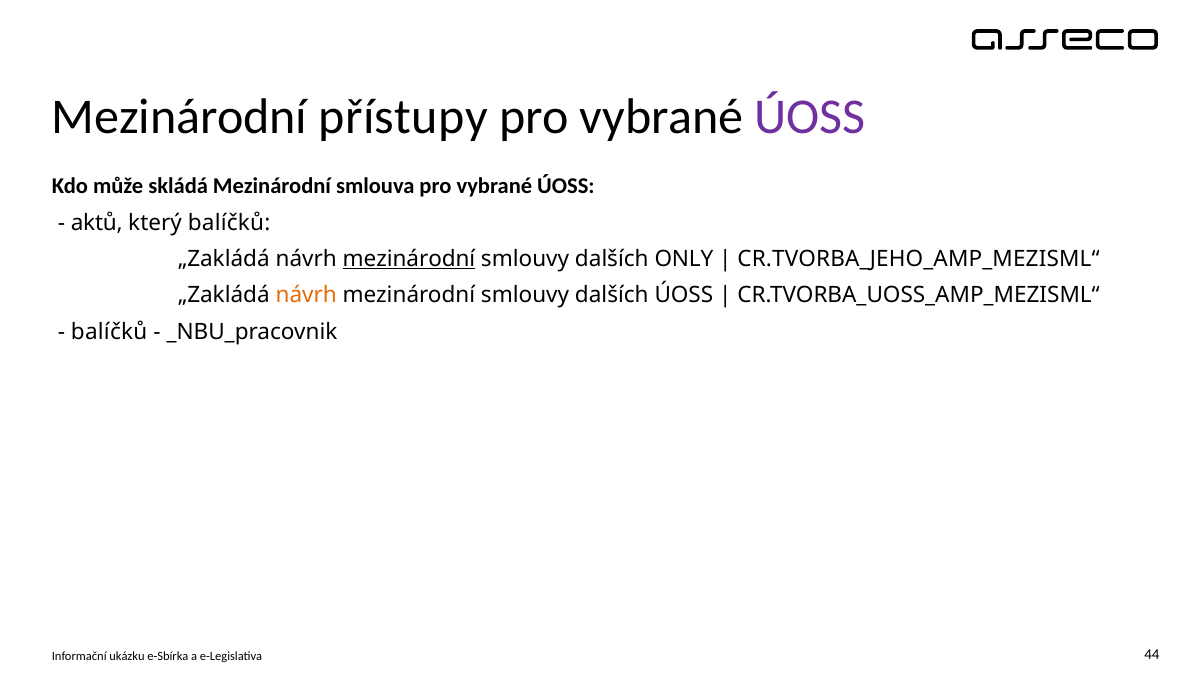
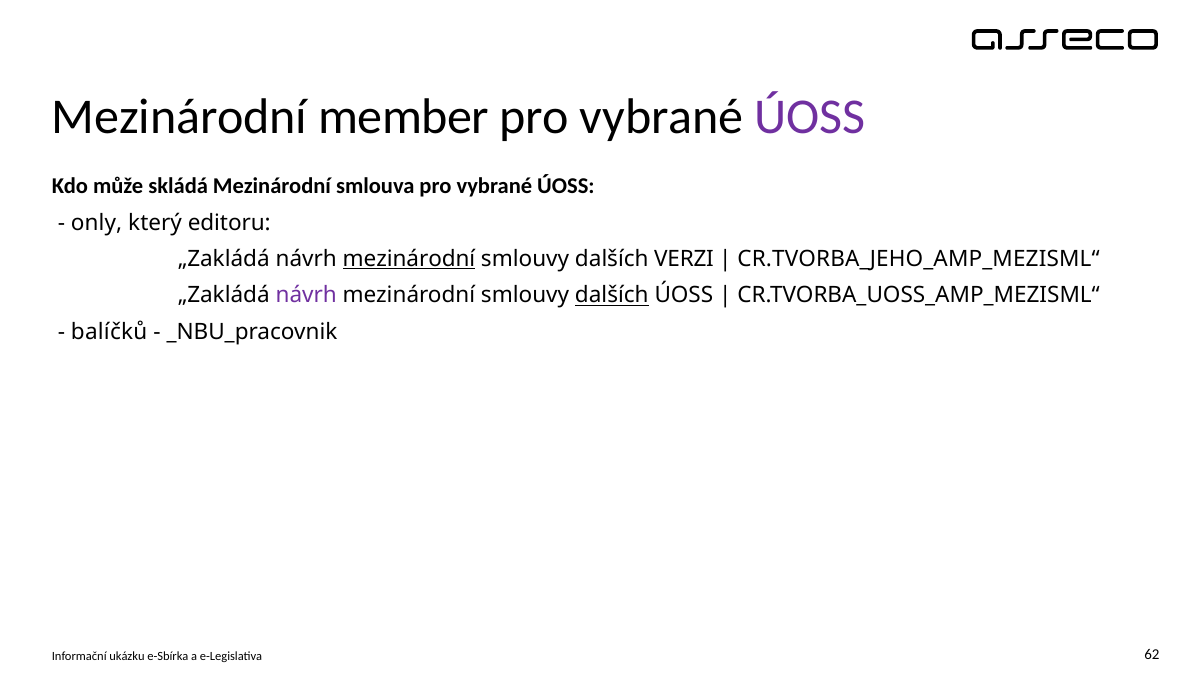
přístupy: přístupy -> member
aktů: aktů -> only
který balíčků: balíčků -> editoru
ONLY: ONLY -> VERZI
návrh at (306, 296) colour: orange -> purple
dalších at (612, 296) underline: none -> present
44: 44 -> 62
